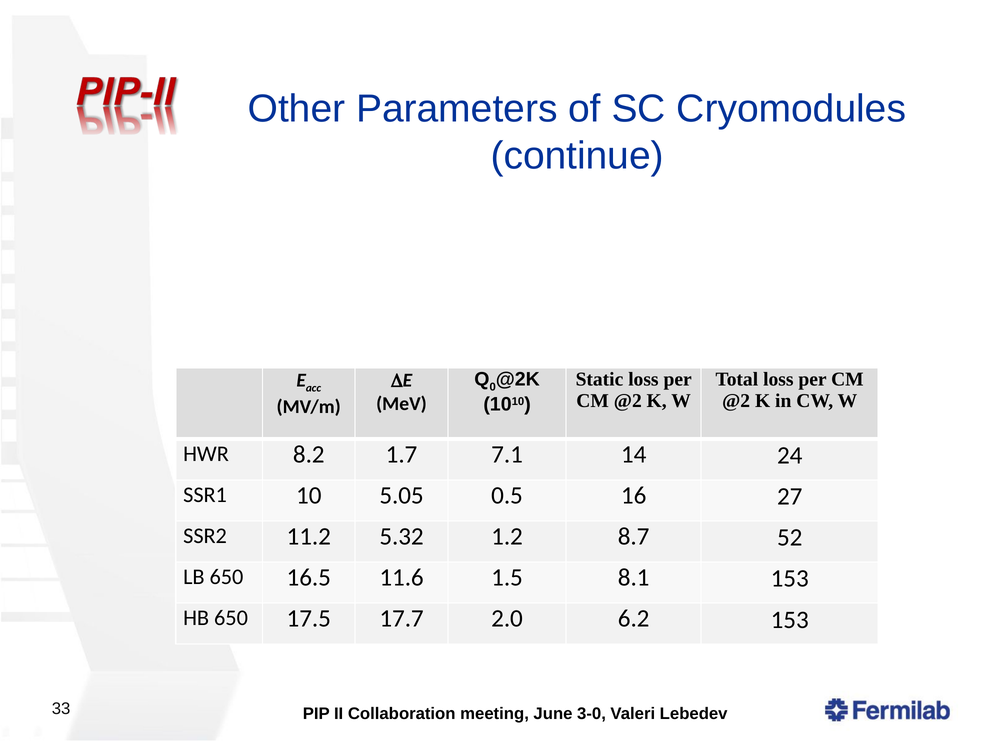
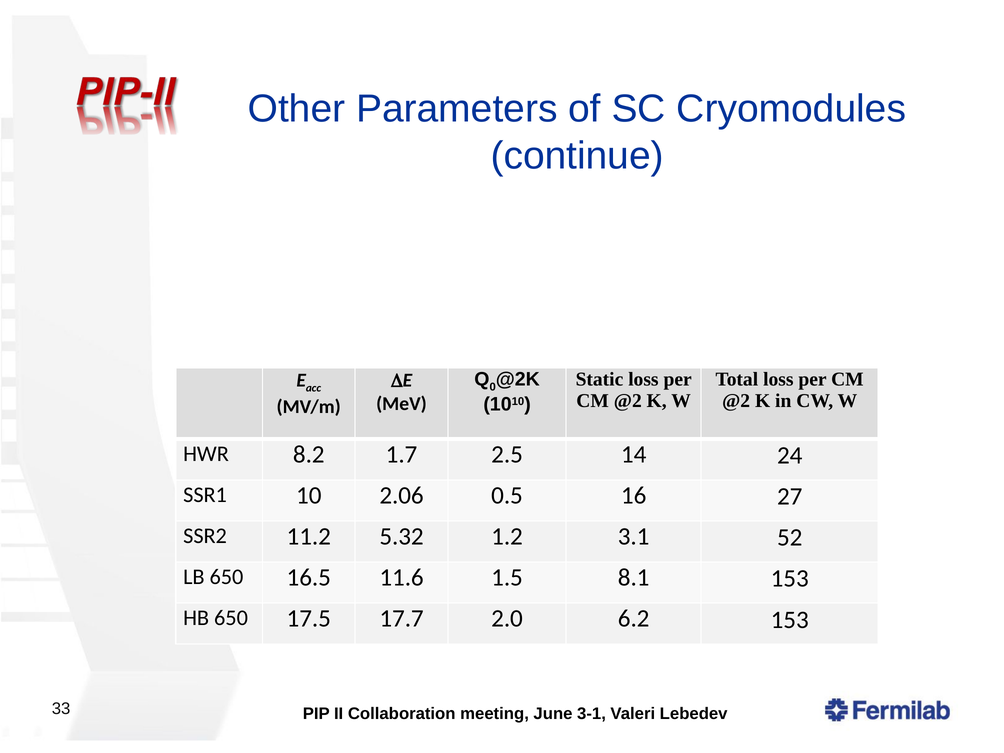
7.1: 7.1 -> 2.5
5.05: 5.05 -> 2.06
8.7: 8.7 -> 3.1
3-0: 3-0 -> 3-1
